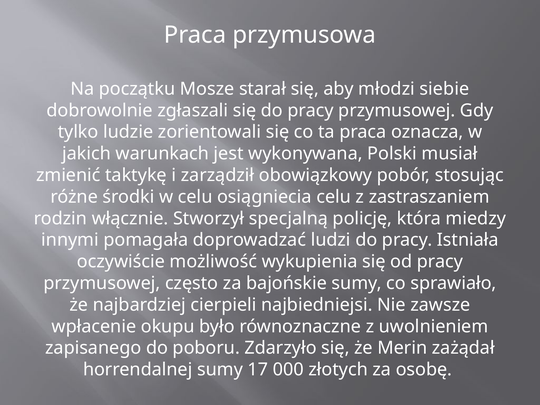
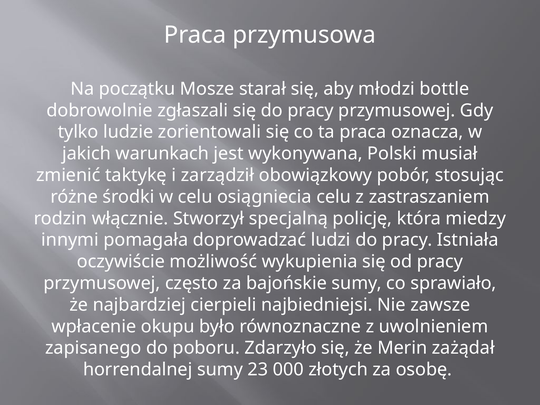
siebie: siebie -> bottle
17: 17 -> 23
